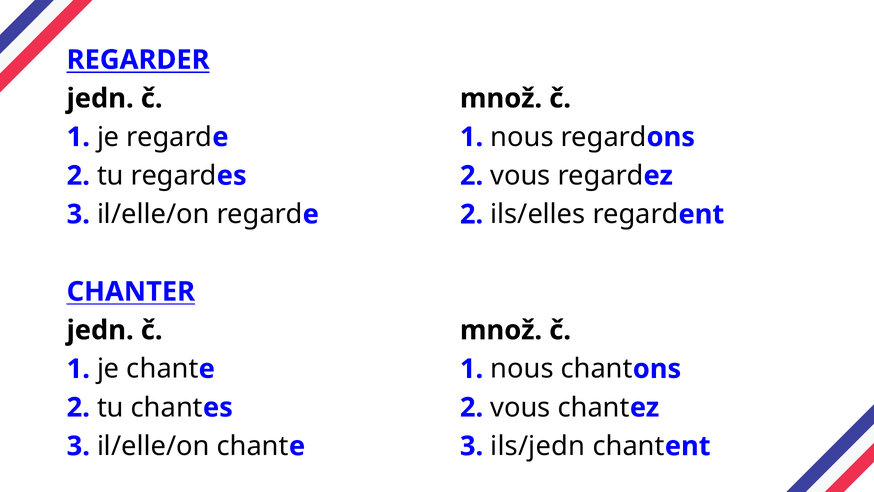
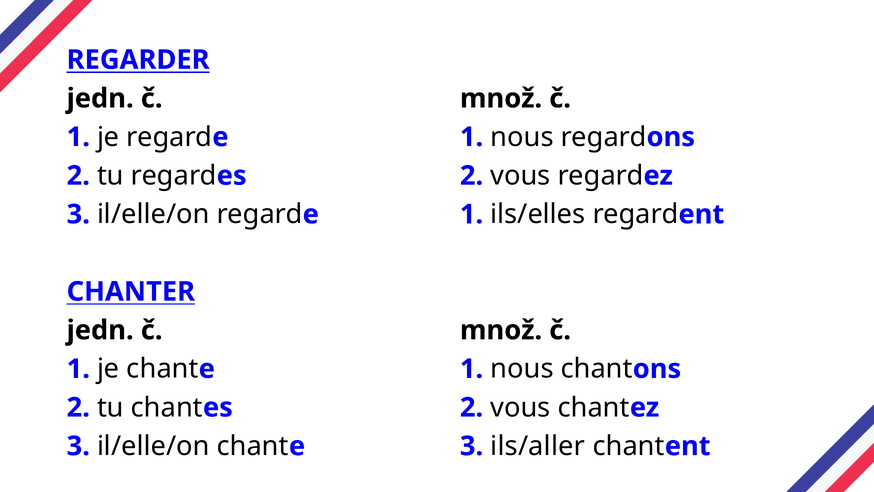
2 at (472, 214): 2 -> 1
ils/jedn: ils/jedn -> ils/aller
